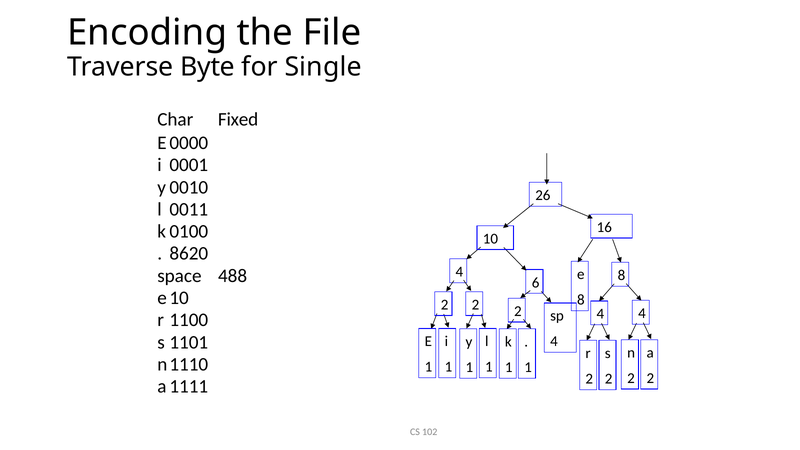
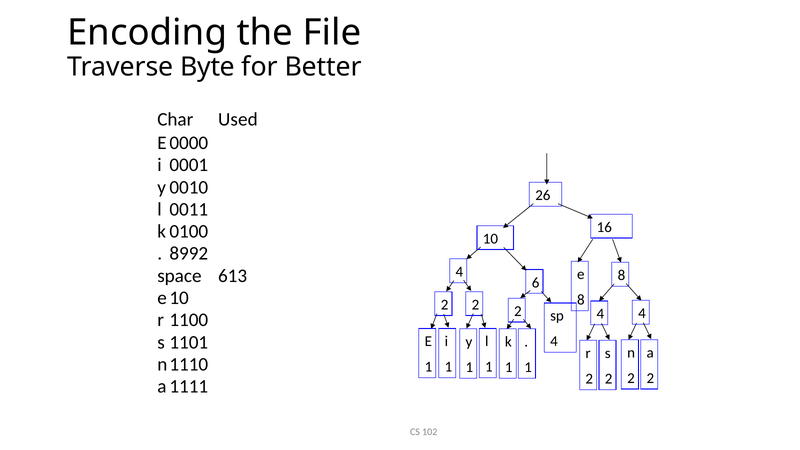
Single: Single -> Better
Fixed: Fixed -> Used
8620: 8620 -> 8992
488: 488 -> 613
